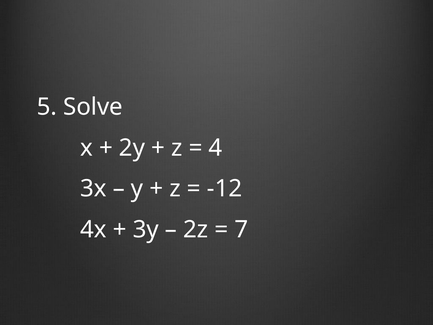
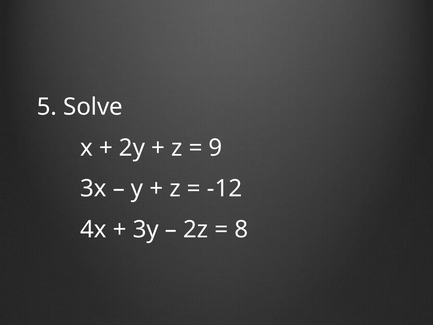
4: 4 -> 9
7: 7 -> 8
